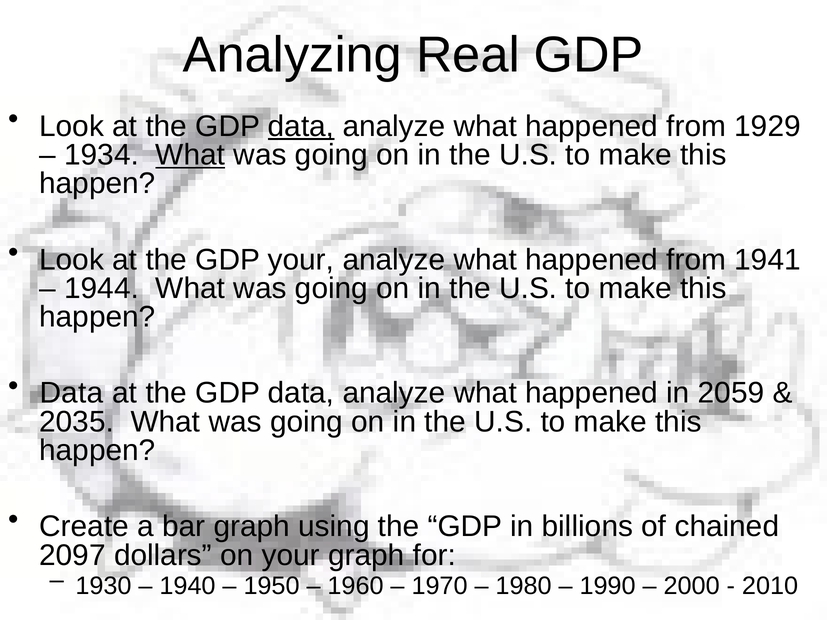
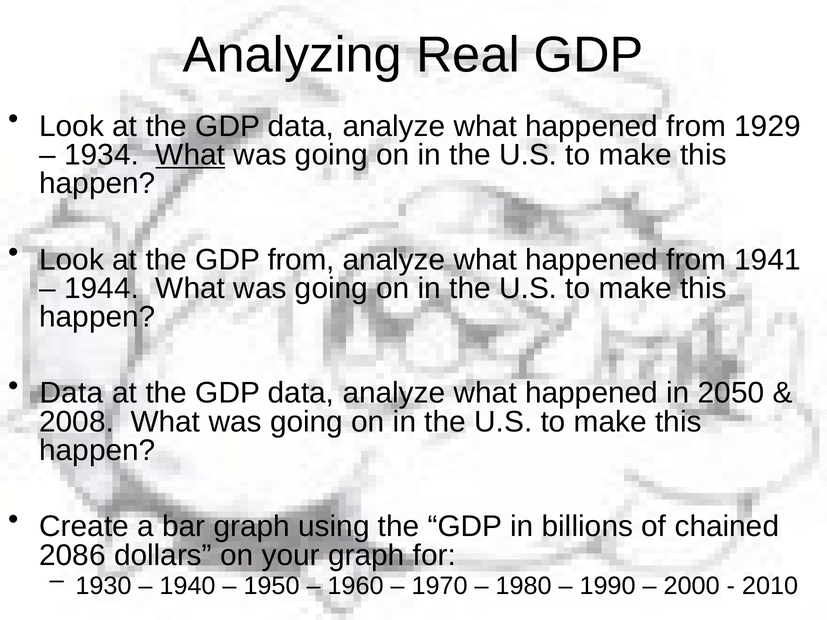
data at (301, 126) underline: present -> none
GDP your: your -> from
2059: 2059 -> 2050
2035: 2035 -> 2008
2097: 2097 -> 2086
